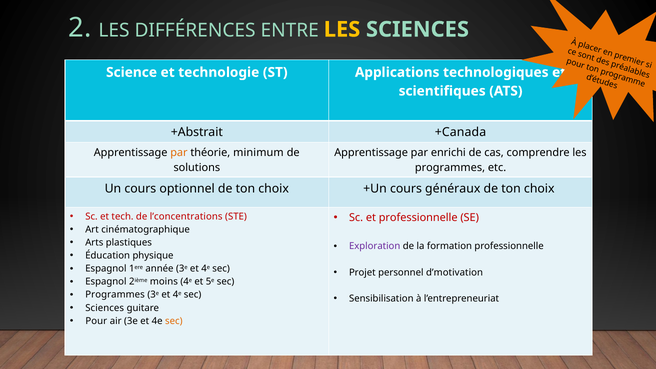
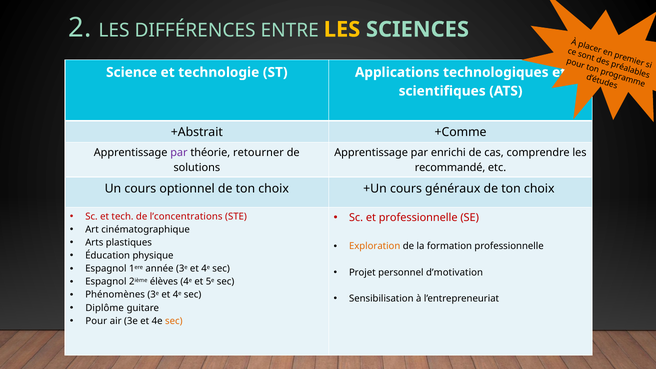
+Canada: +Canada -> +Comme
par at (179, 153) colour: orange -> purple
minimum: minimum -> retourner
programmes at (450, 168): programmes -> recommandé
Exploration colour: purple -> orange
moins: moins -> élèves
Programmes at (115, 295): Programmes -> Phénomènes
Sciences at (105, 308): Sciences -> Diplôme
